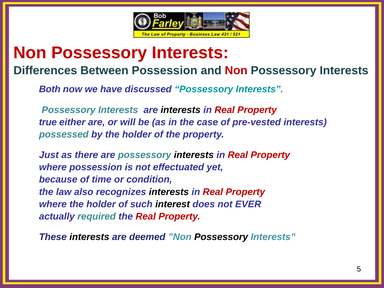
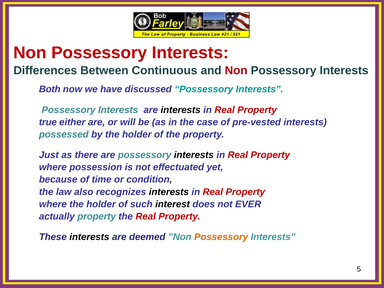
Between Possession: Possession -> Continuous
actually required: required -> property
Possessory at (221, 237) colour: black -> orange
